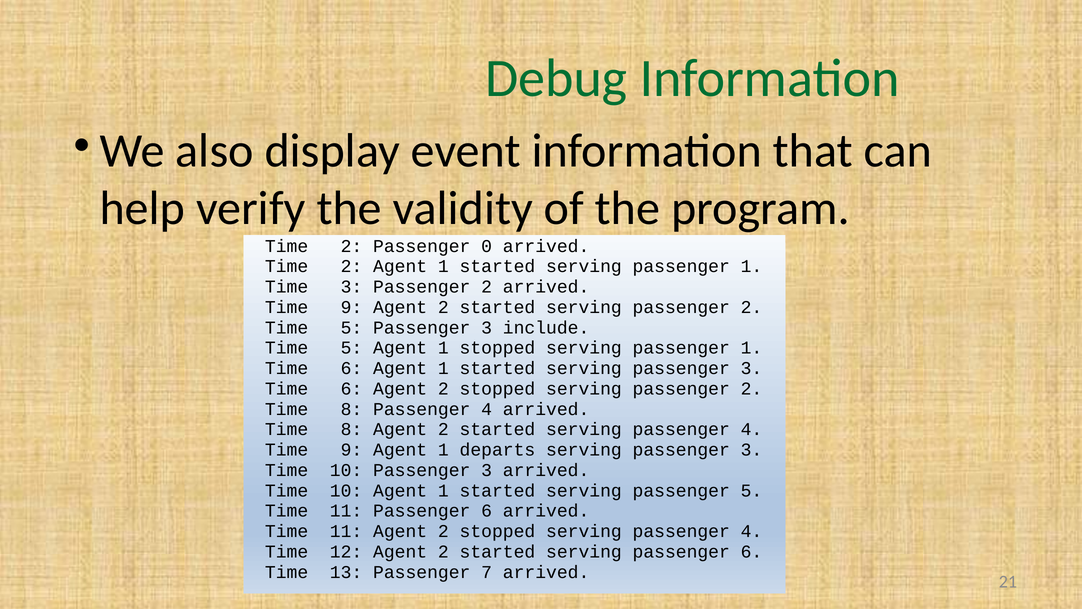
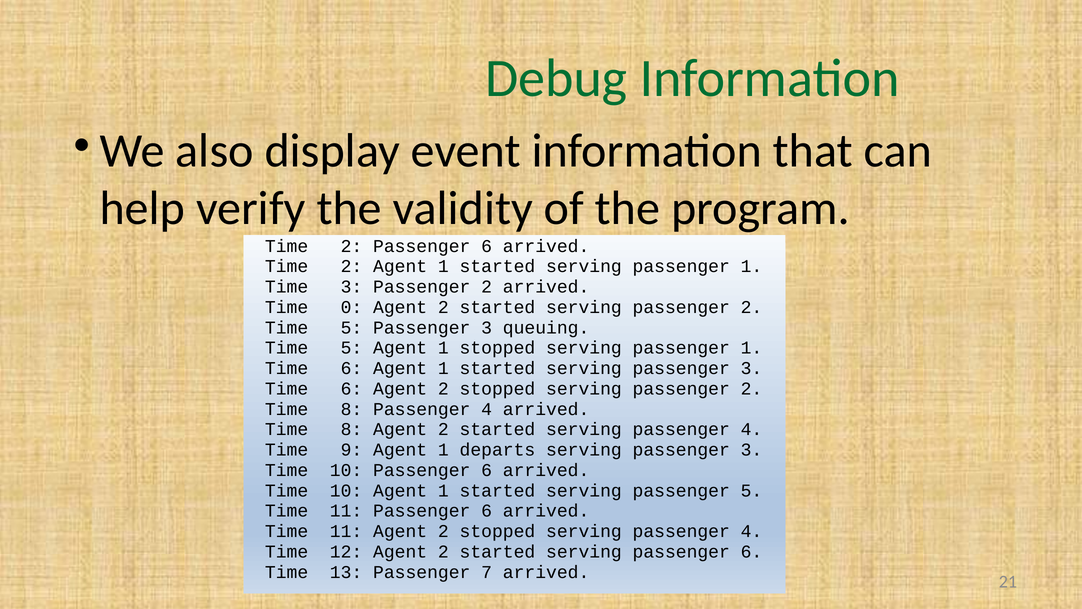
2 Passenger 0: 0 -> 6
9 at (351, 307): 9 -> 0
include: include -> queuing
10 Passenger 3: 3 -> 6
